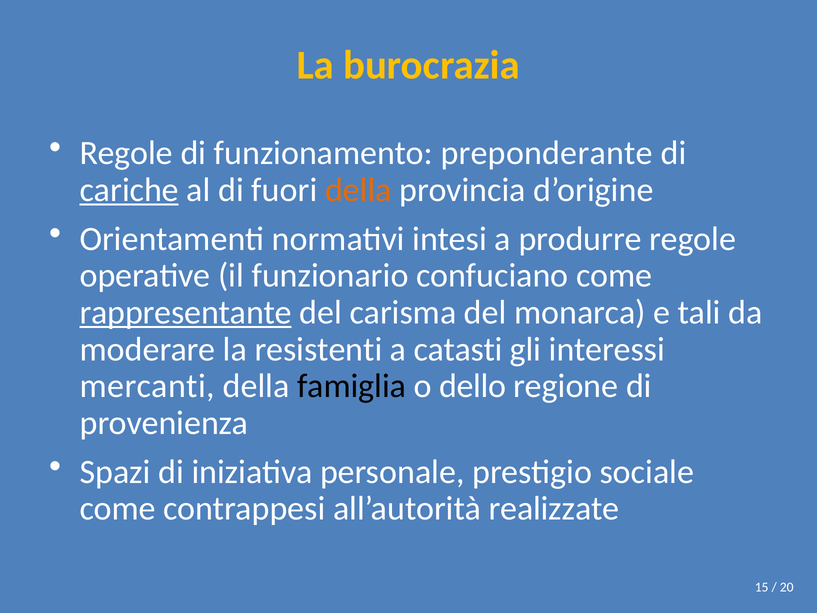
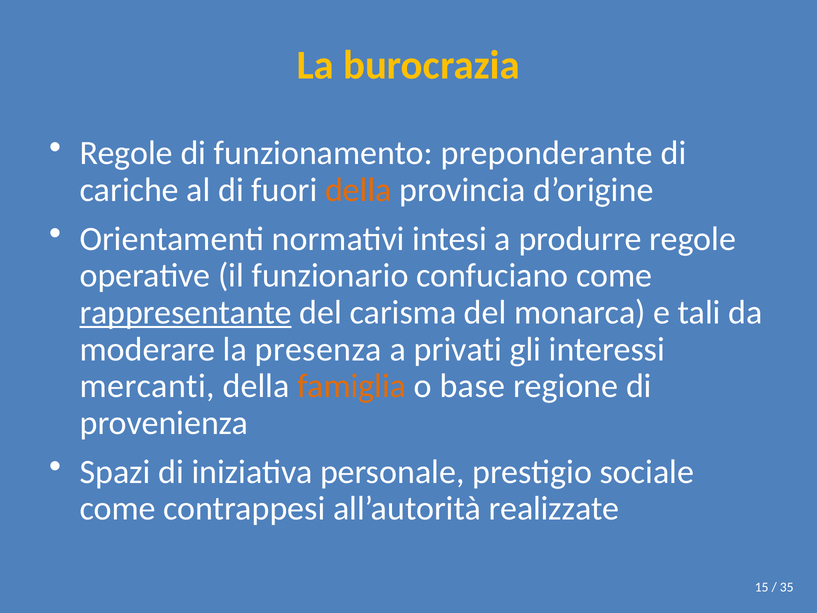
cariche underline: present -> none
resistenti: resistenti -> presenza
catasti: catasti -> privati
famiglia colour: black -> orange
dello: dello -> base
20: 20 -> 35
